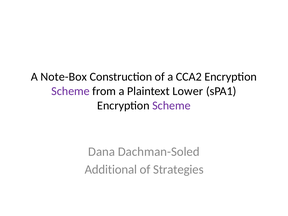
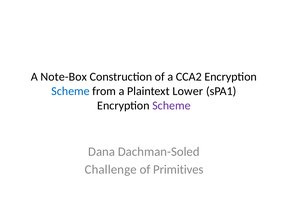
Scheme at (71, 91) colour: purple -> blue
Additional: Additional -> Challenge
Strategies: Strategies -> Primitives
